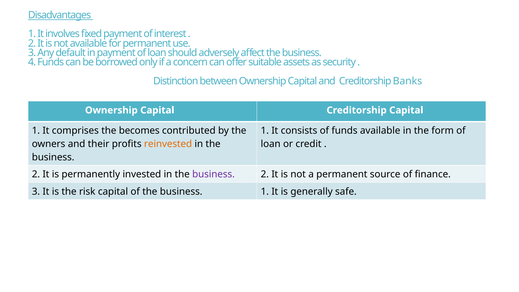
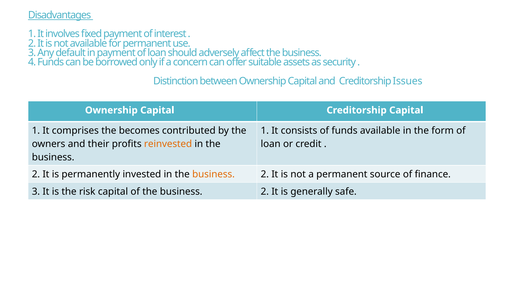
Banks: Banks -> Issues
business at (213, 174) colour: purple -> orange
of the business 1: 1 -> 2
